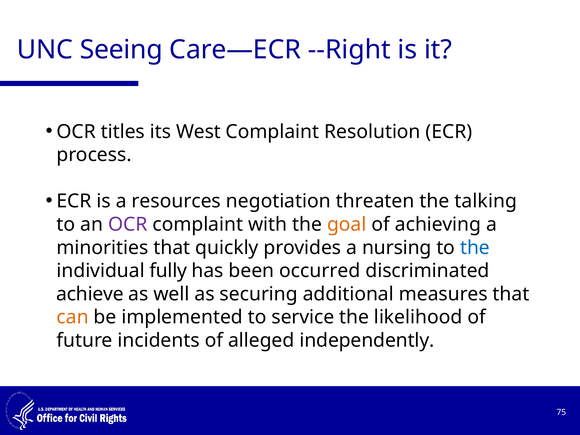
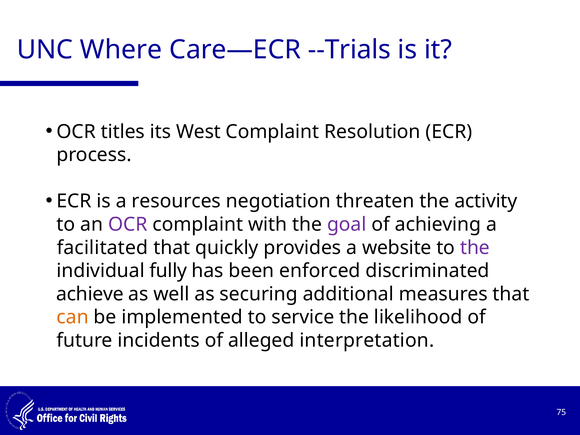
Seeing: Seeing -> Where
--Right: --Right -> --Trials
talking: talking -> activity
goal colour: orange -> purple
minorities: minorities -> facilitated
nursing: nursing -> website
the at (475, 248) colour: blue -> purple
occurred: occurred -> enforced
independently: independently -> interpretation
